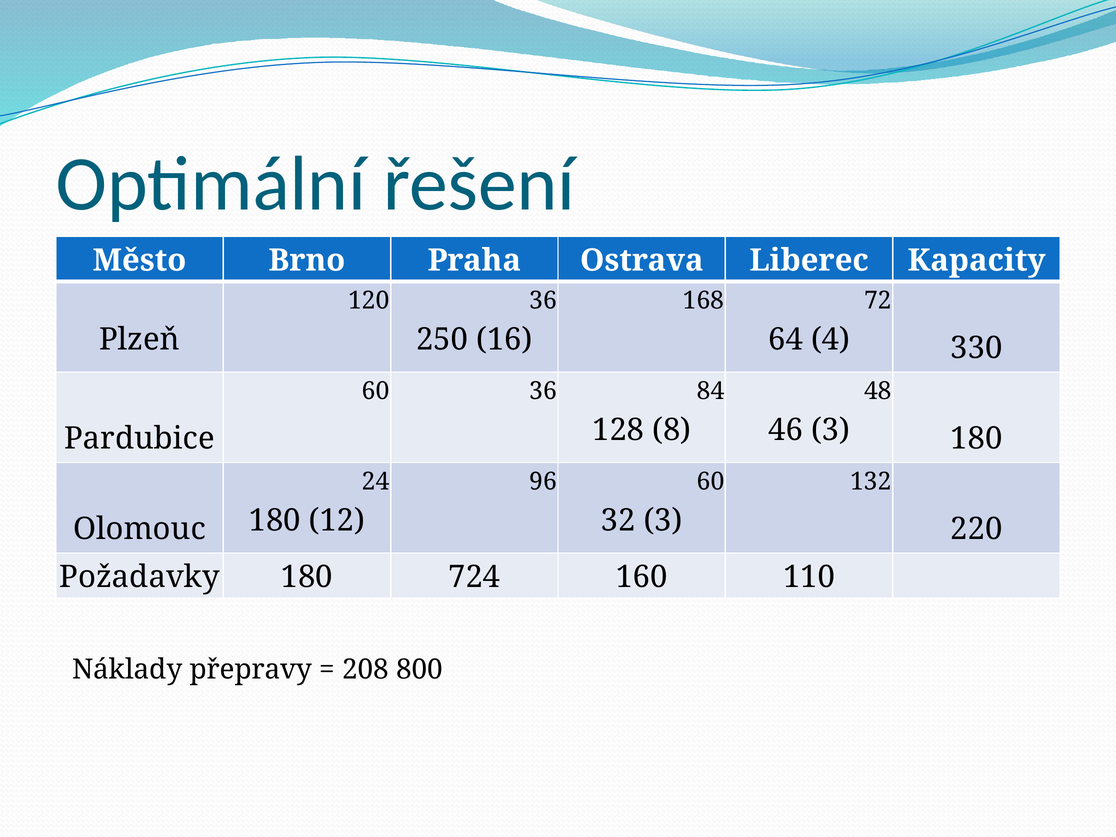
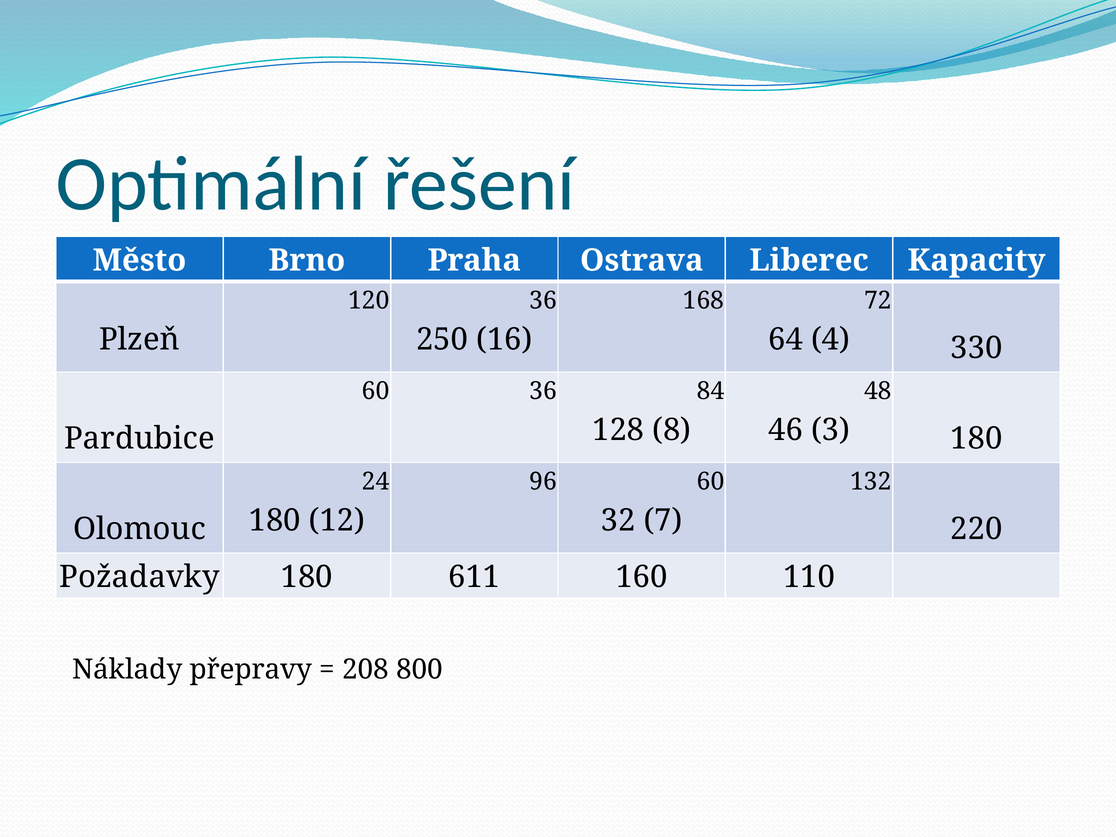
32 3: 3 -> 7
724: 724 -> 611
